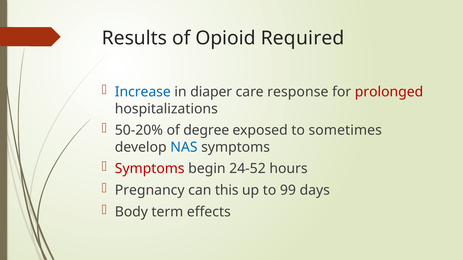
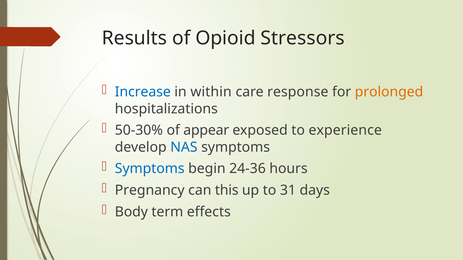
Required: Required -> Stressors
diaper: diaper -> within
prolonged colour: red -> orange
50-20%: 50-20% -> 50-30%
degree: degree -> appear
sometimes: sometimes -> experience
Symptoms at (150, 169) colour: red -> blue
24-52: 24-52 -> 24-36
99: 99 -> 31
